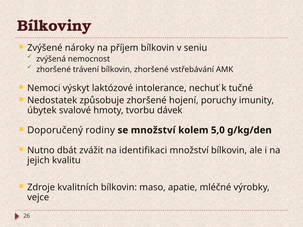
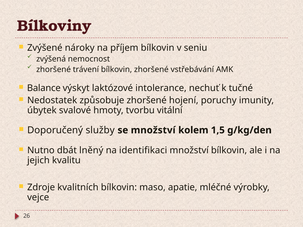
Nemoci: Nemoci -> Balance
dávek: dávek -> vitální
rodiny: rodiny -> služby
5,0: 5,0 -> 1,5
zvážit: zvážit -> lněný
